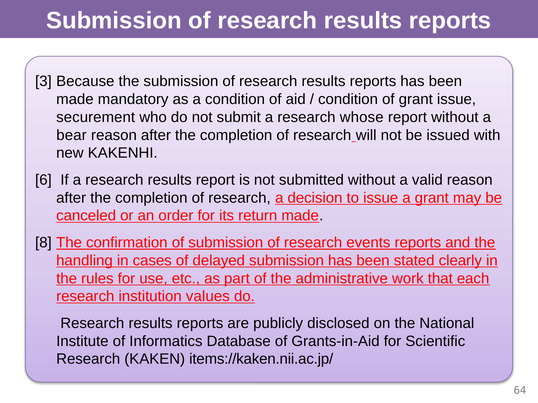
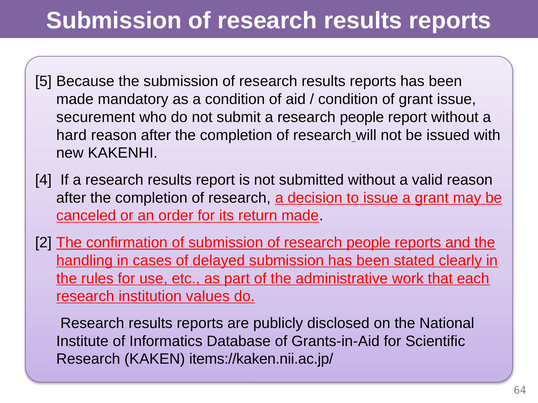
3: 3 -> 5
a research whose: whose -> people
bear: bear -> hard
6: 6 -> 4
8: 8 -> 2
of research events: events -> people
